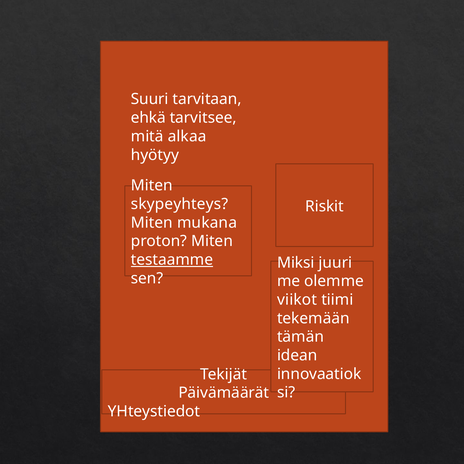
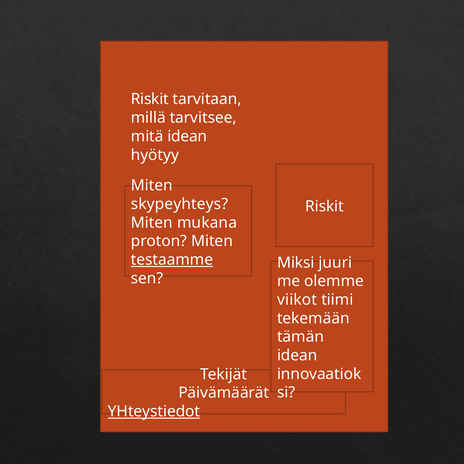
Suuri at (150, 99): Suuri -> Riskit
ehkä: ehkä -> millä
mitä alkaa: alkaa -> idean
YHteystiedot underline: none -> present
